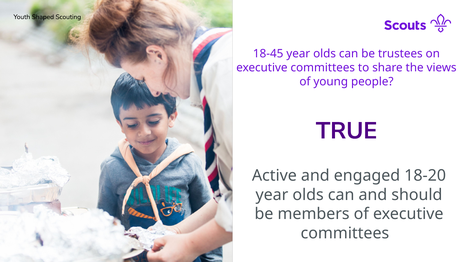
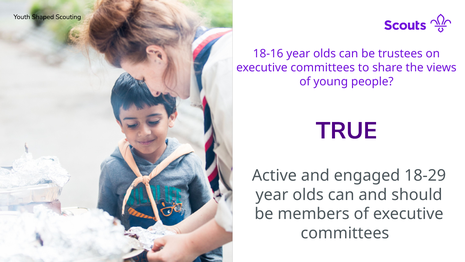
18-45: 18-45 -> 18-16
18-20: 18-20 -> 18-29
